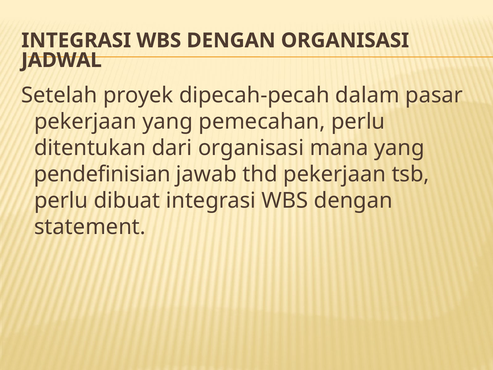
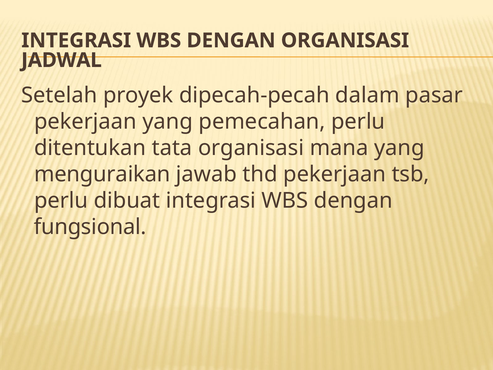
dari: dari -> tata
pendefinisian: pendefinisian -> menguraikan
statement: statement -> fungsional
